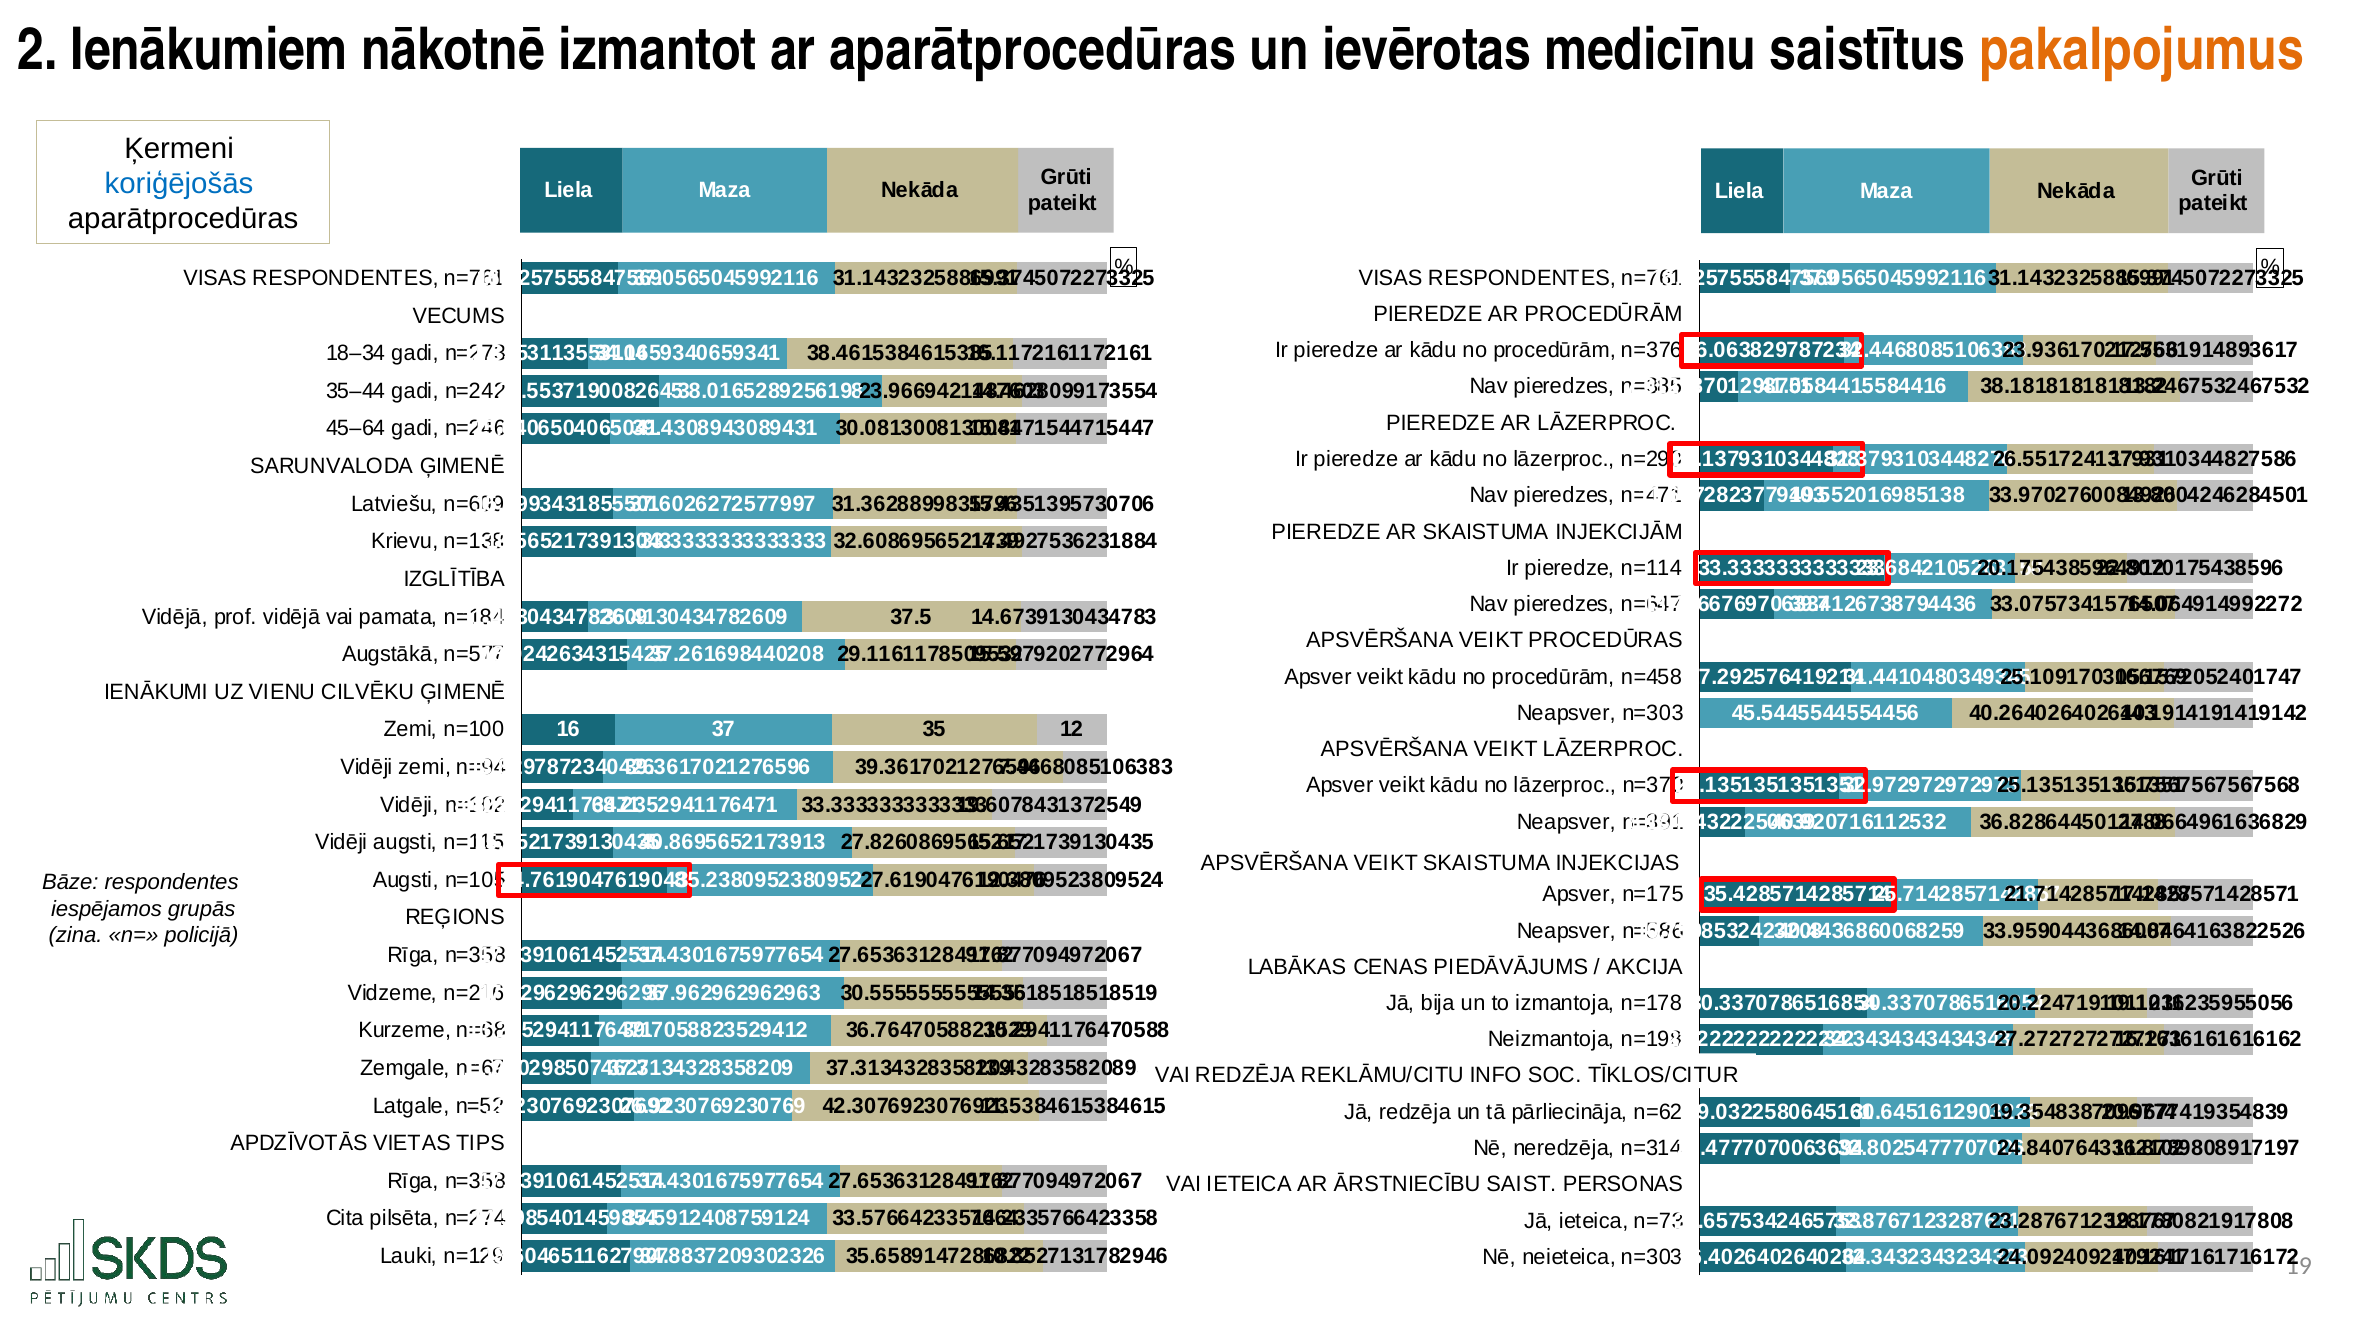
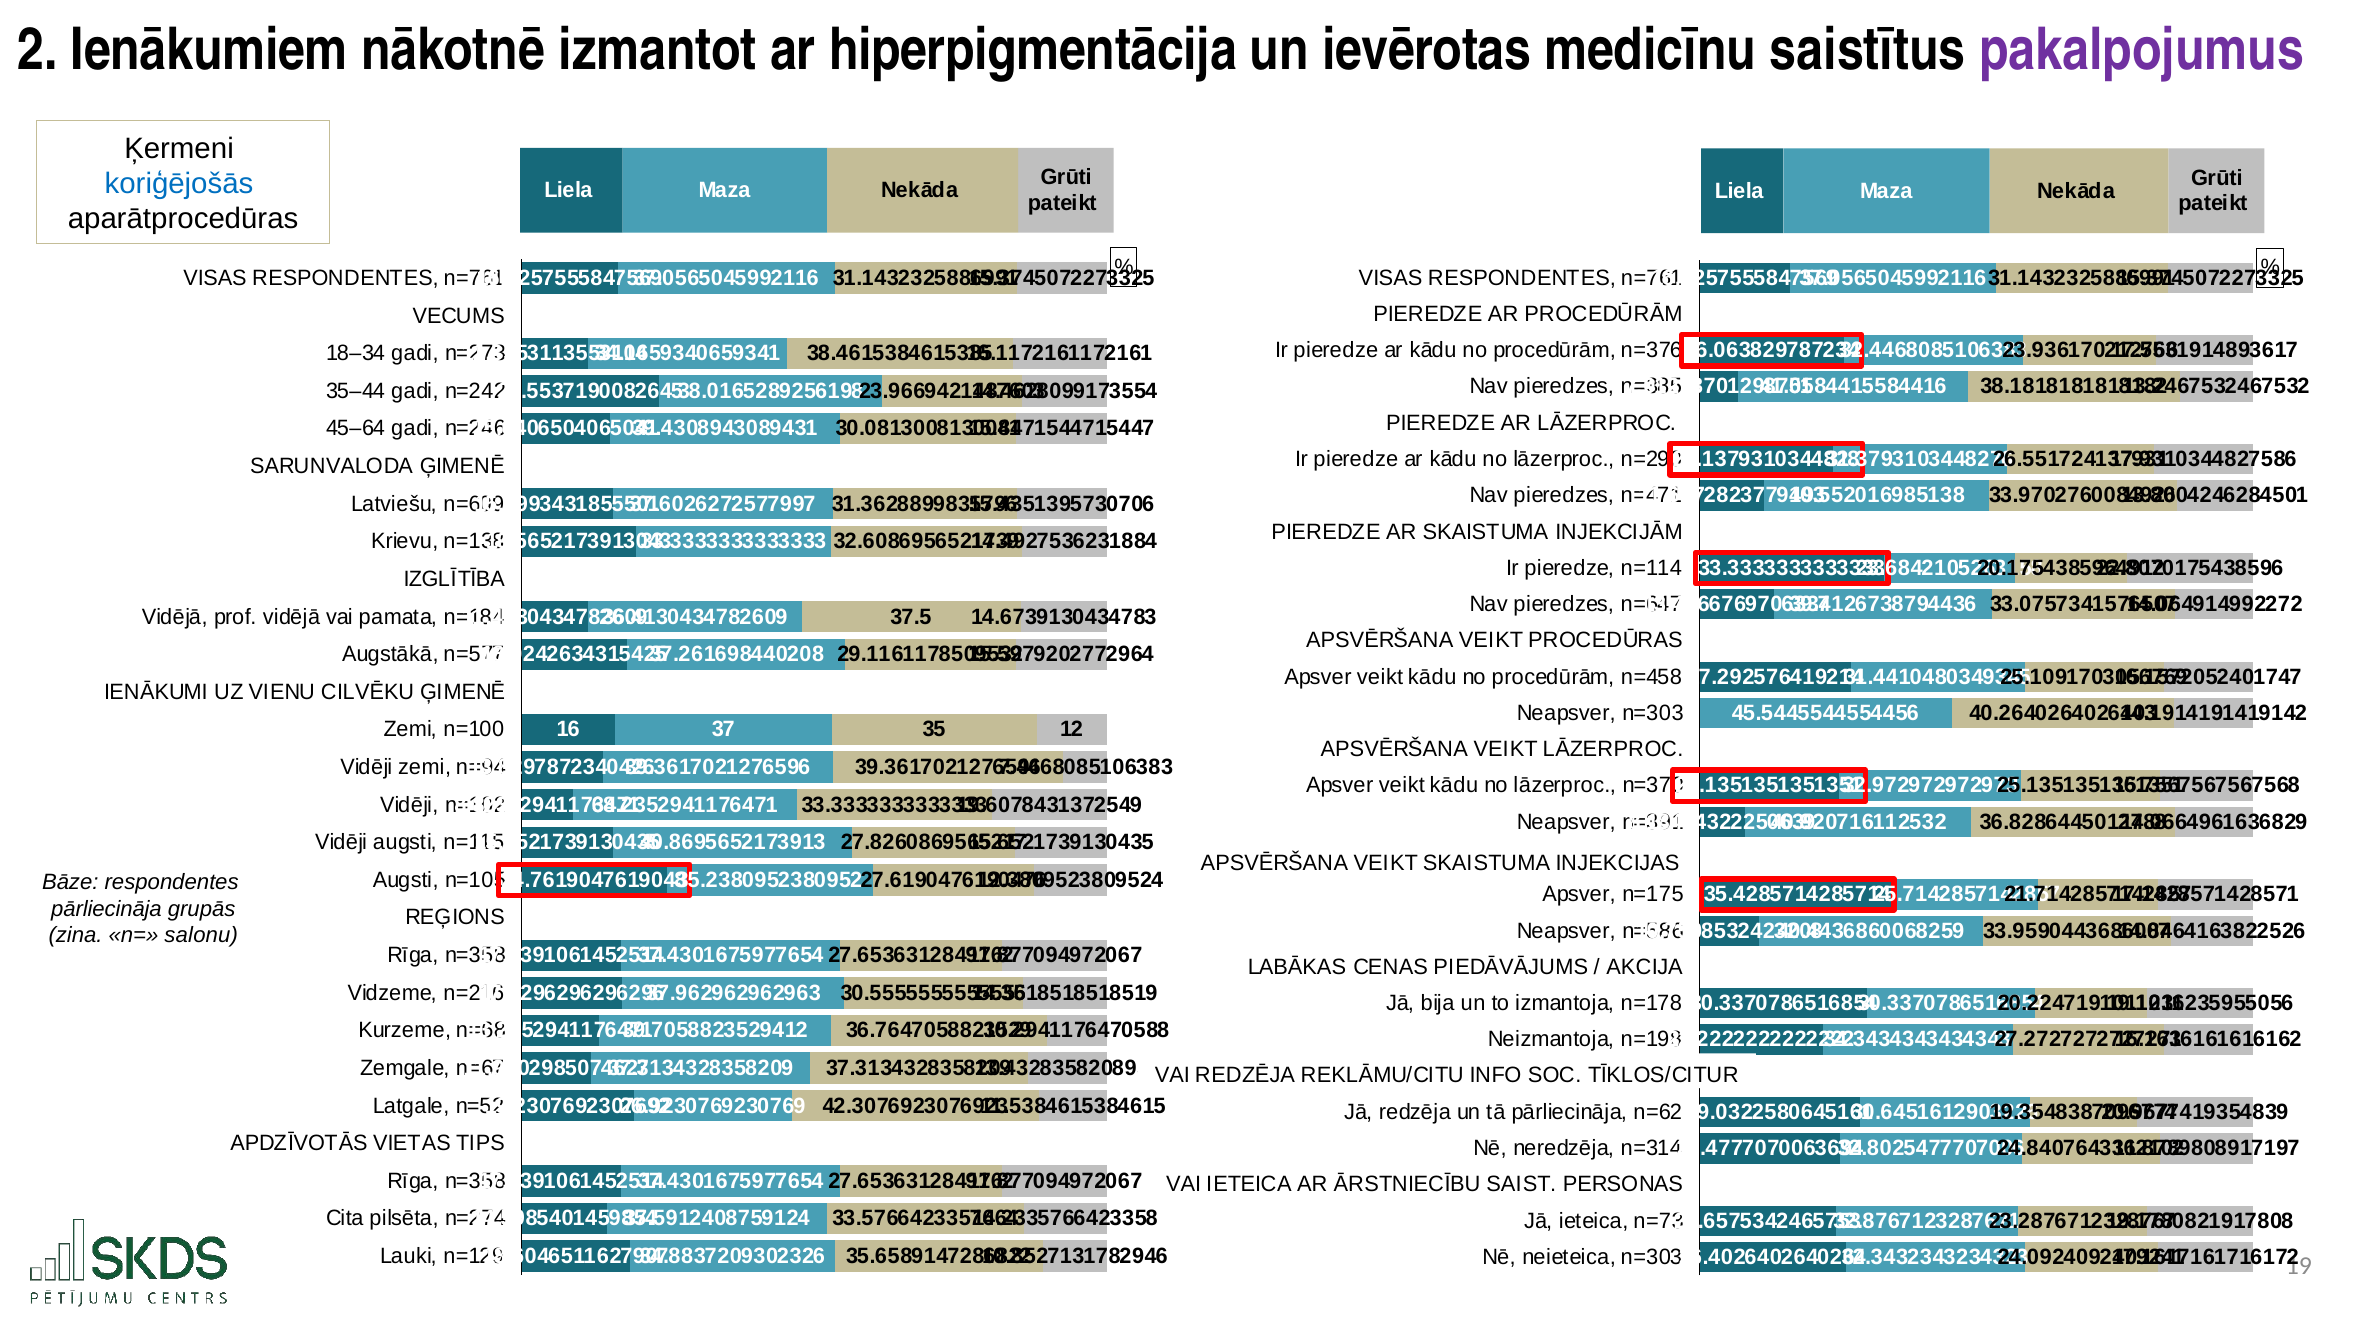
ar aparātprocedūras: aparātprocedūras -> hiperpigmentācija
pakalpojumus colour: orange -> purple
iespējamos at (107, 909): iespējamos -> pārliecināja
policijā: policijā -> salonu
